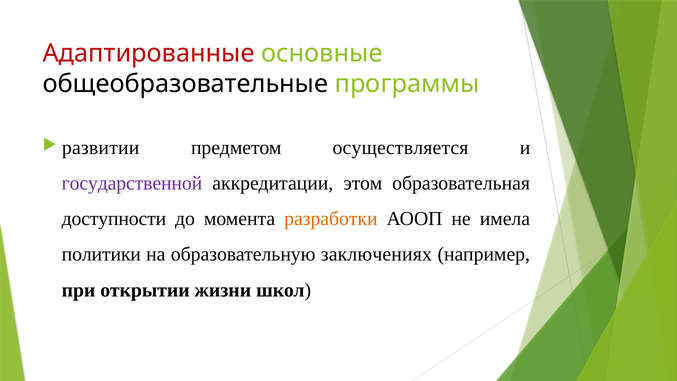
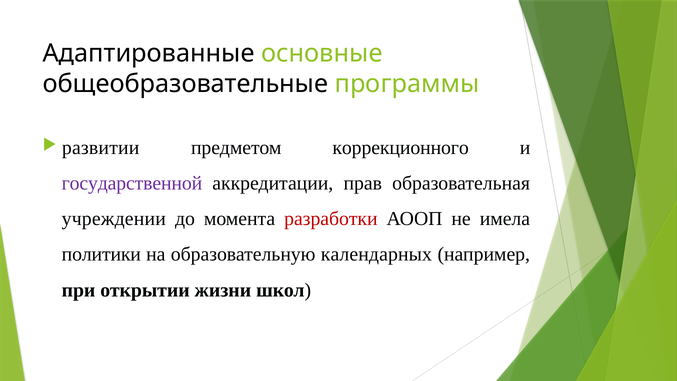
Адаптированные colour: red -> black
осуществляется: осуществляется -> коррекционного
этом: этом -> прав
доступности: доступности -> учреждении
разработки colour: orange -> red
заключениях: заключениях -> календарных
